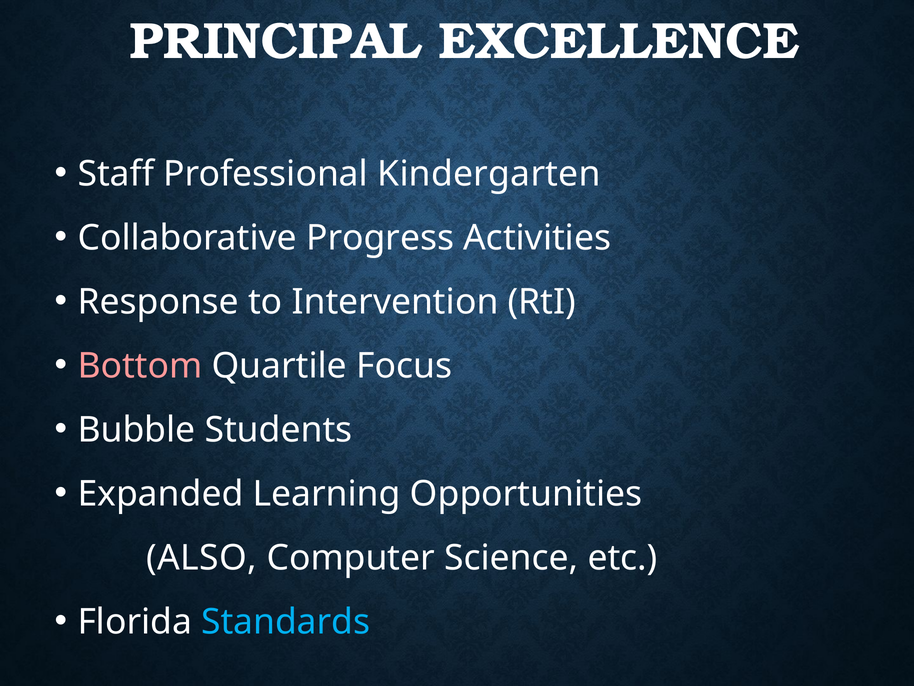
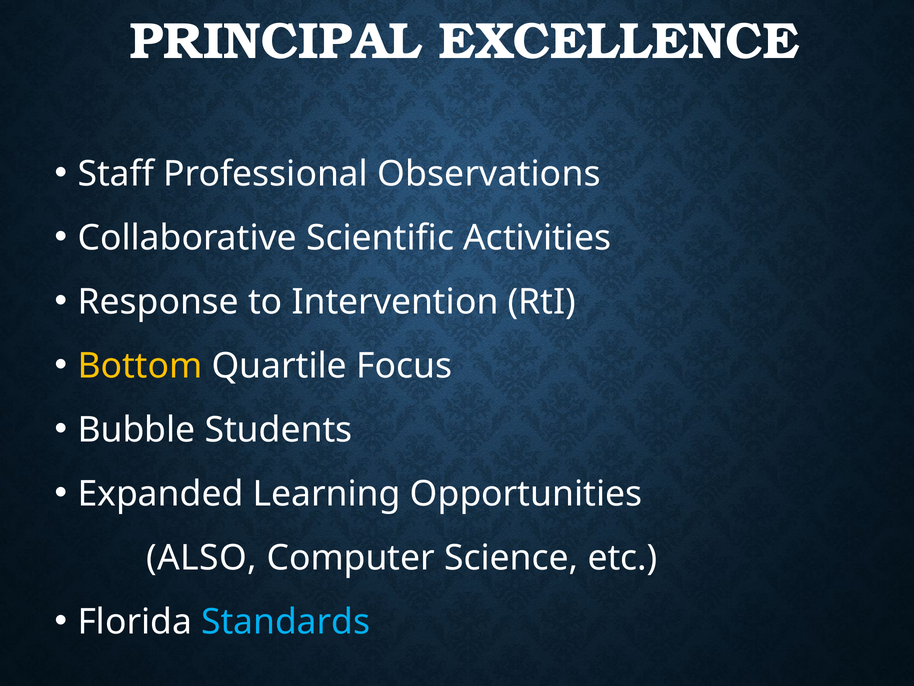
Kindergarten: Kindergarten -> Observations
Progress: Progress -> Scientific
Bottom colour: pink -> yellow
